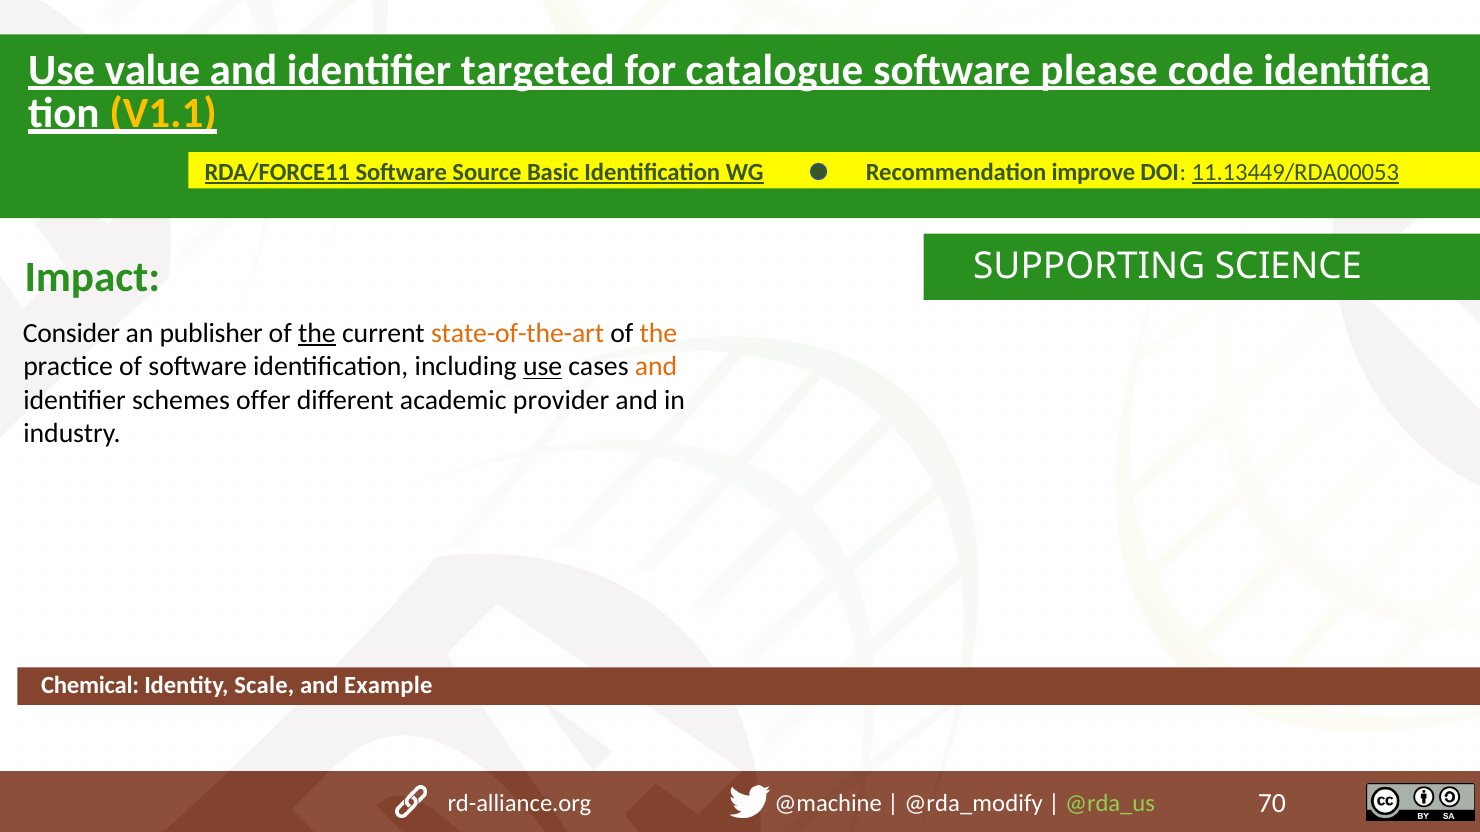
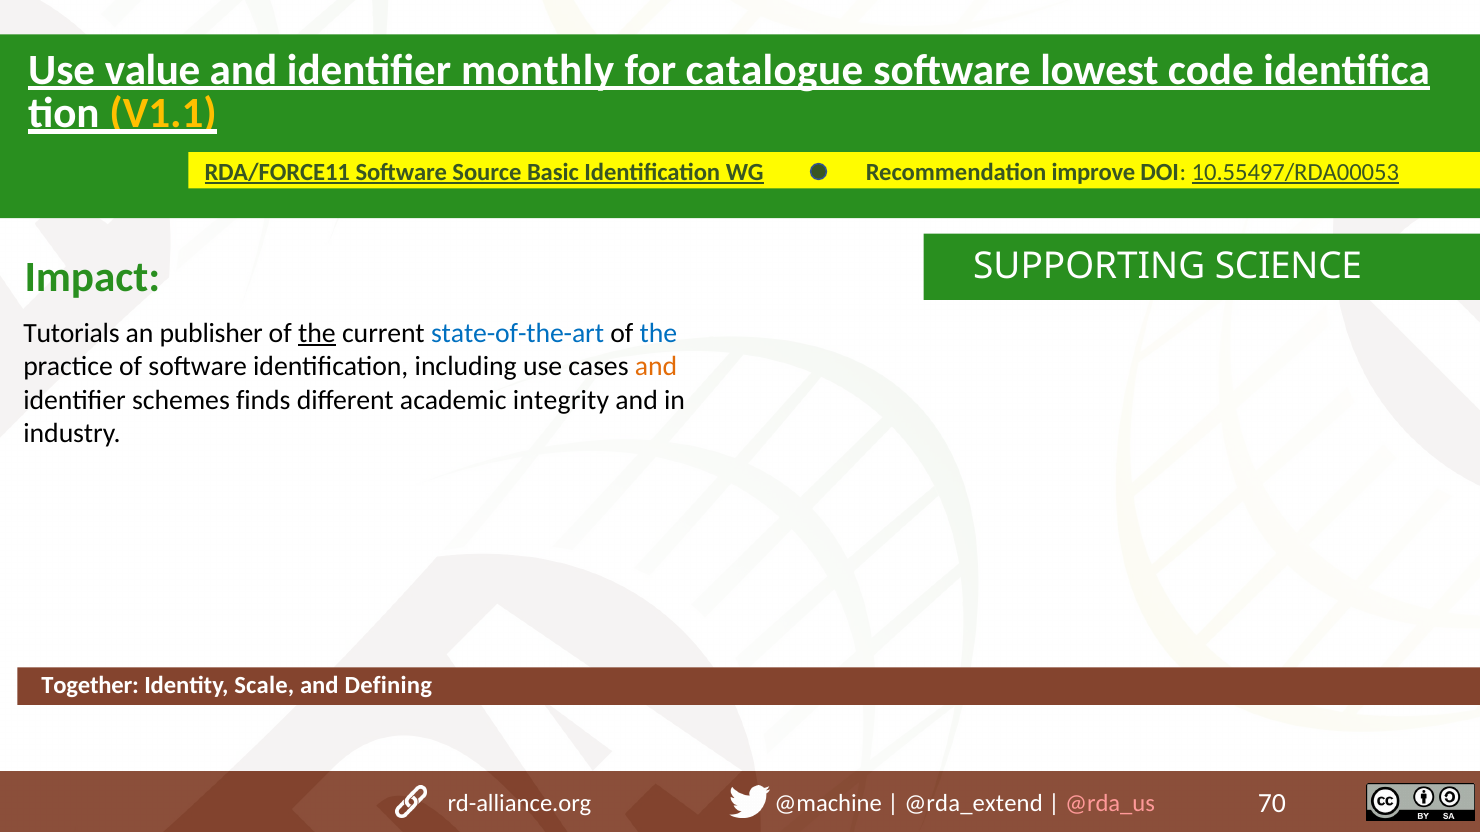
targeted: targeted -> monthly
please: please -> lowest
11.13449/RDA00053: 11.13449/RDA00053 -> 10.55497/RDA00053
Consider: Consider -> Tutorials
state-of-the-art colour: orange -> blue
the at (658, 333) colour: orange -> blue
use at (543, 367) underline: present -> none
offer: offer -> finds
provider: provider -> integrity
Chemical: Chemical -> Together
Example: Example -> Defining
@rda_modify: @rda_modify -> @rda_extend
@rda_us colour: light green -> pink
